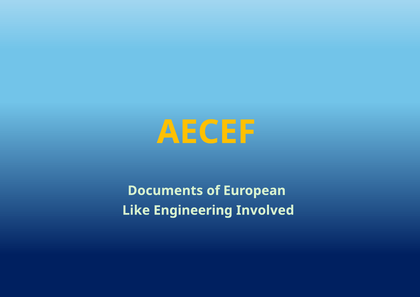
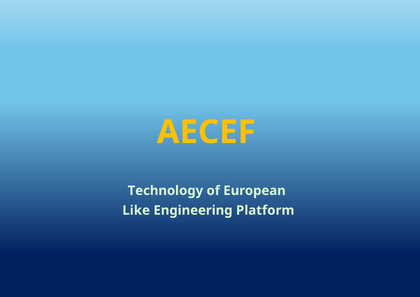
Documents: Documents -> Technology
Involved: Involved -> Platform
